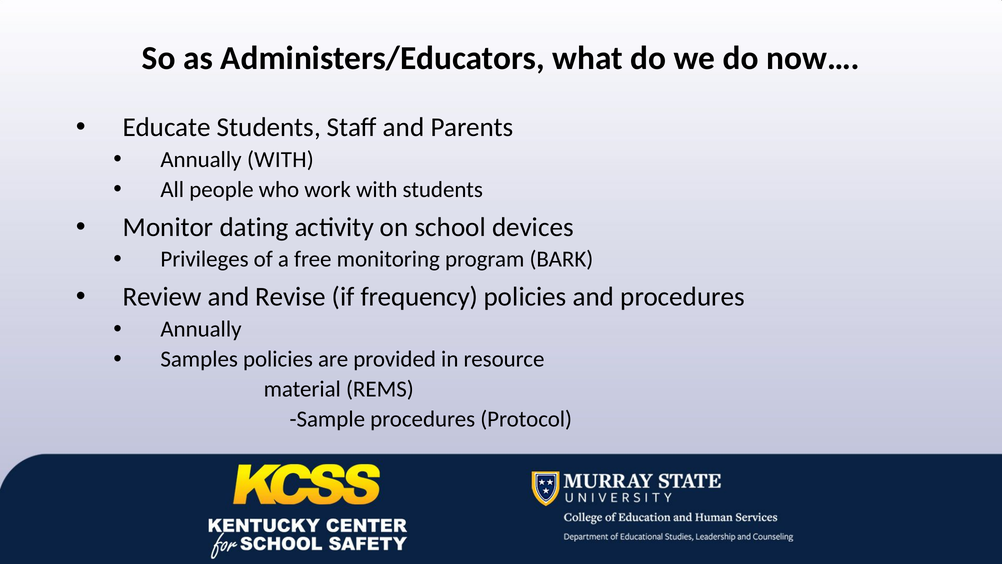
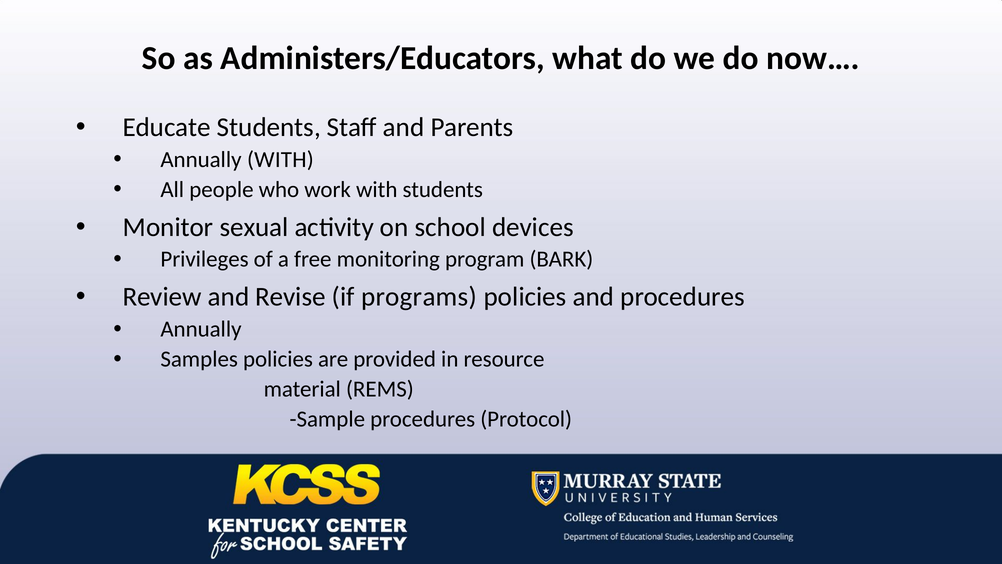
dating: dating -> sexual
frequency: frequency -> programs
